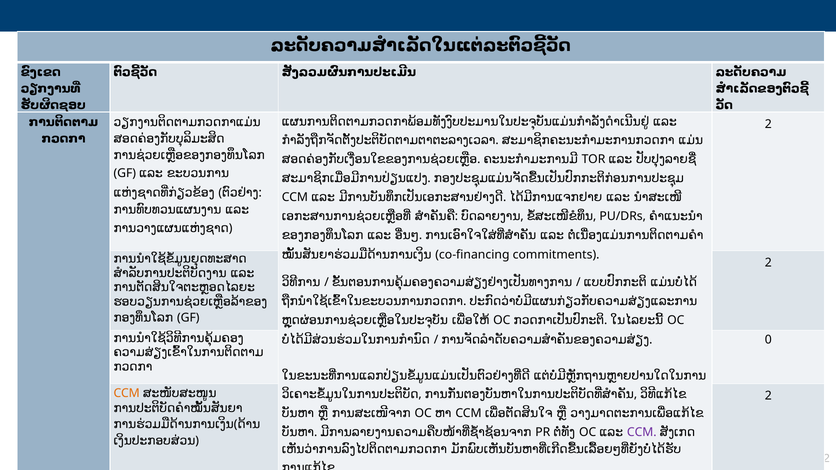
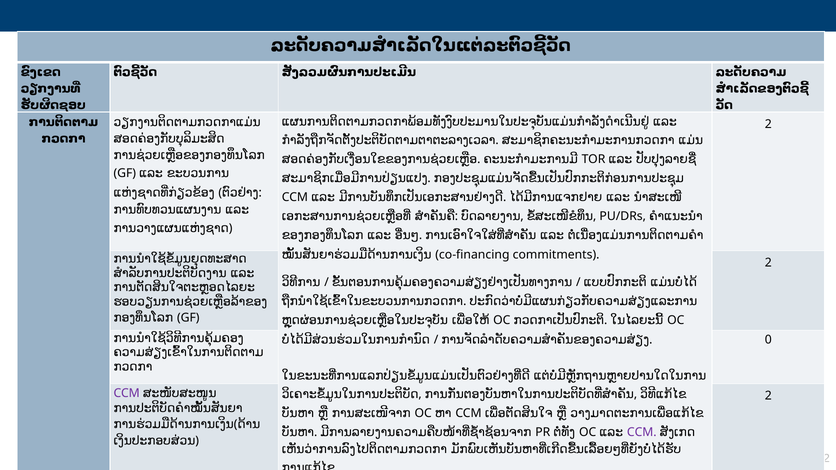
CCM at (127, 393) colour: orange -> purple
